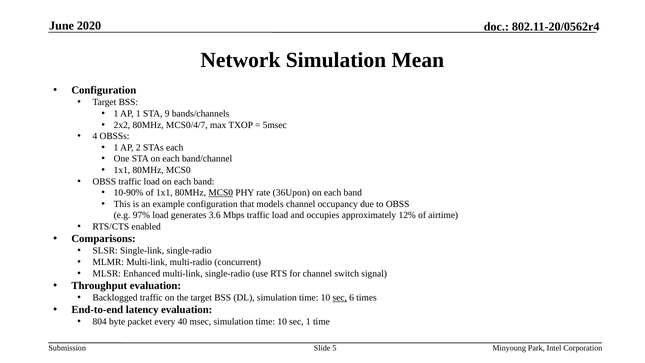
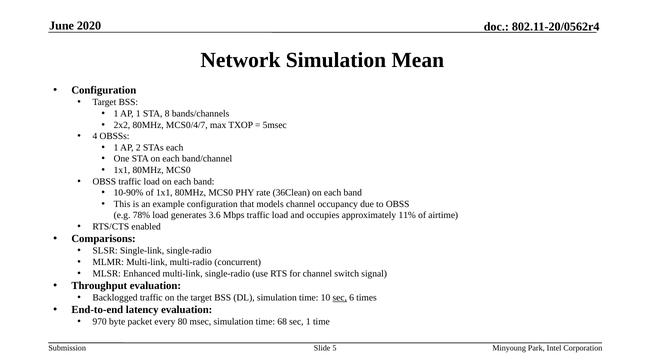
9: 9 -> 8
MCS0 at (221, 193) underline: present -> none
36Upon: 36Upon -> 36Clean
97%: 97% -> 78%
12%: 12% -> 11%
804: 804 -> 970
40: 40 -> 80
msec simulation time 10: 10 -> 68
